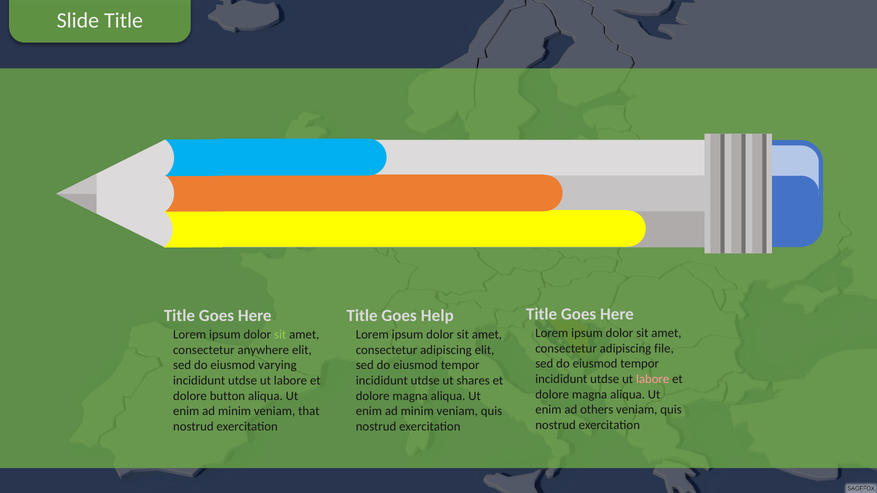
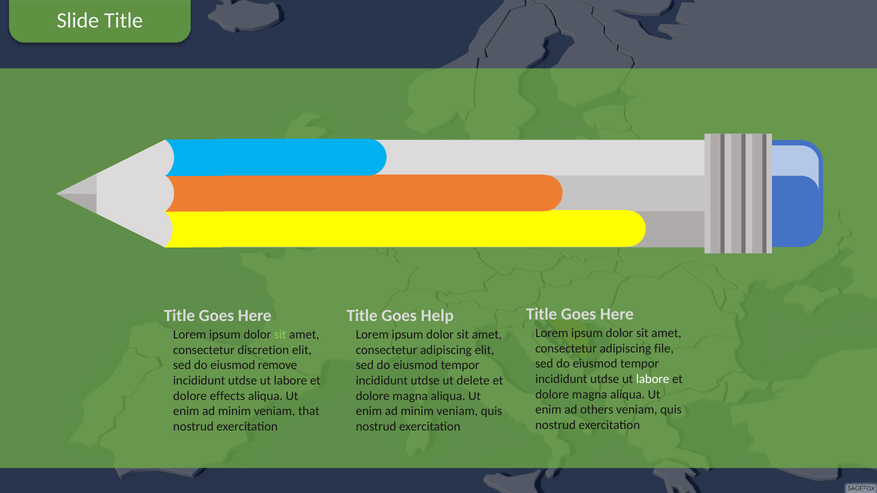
anywhere: anywhere -> discretion
varying: varying -> remove
labore at (653, 379) colour: pink -> white
shares: shares -> delete
button: button -> effects
